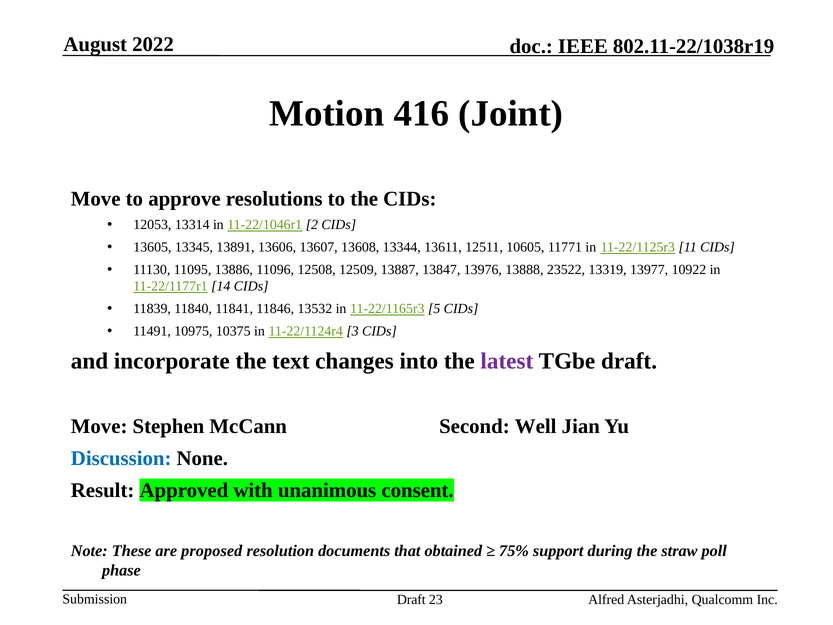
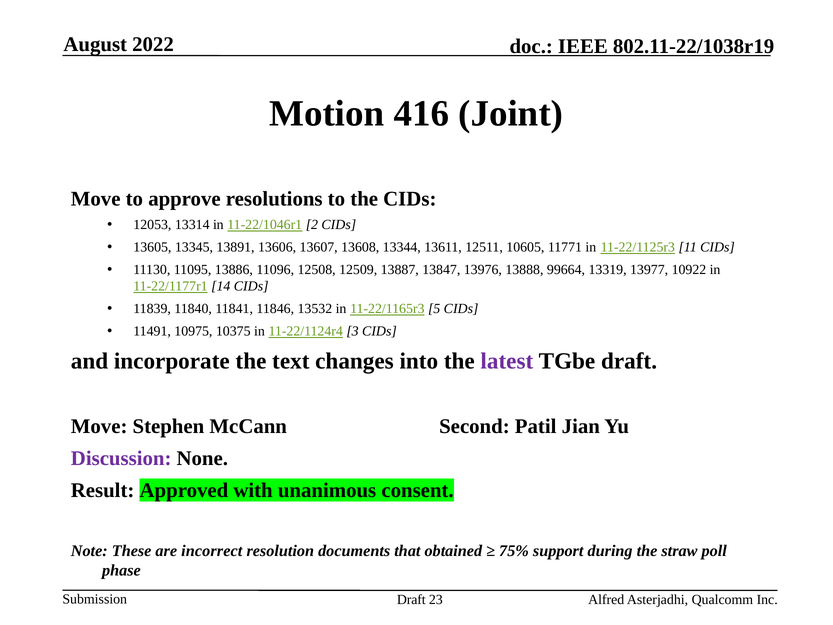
23522: 23522 -> 99664
Well: Well -> Patil
Discussion colour: blue -> purple
proposed: proposed -> incorrect
